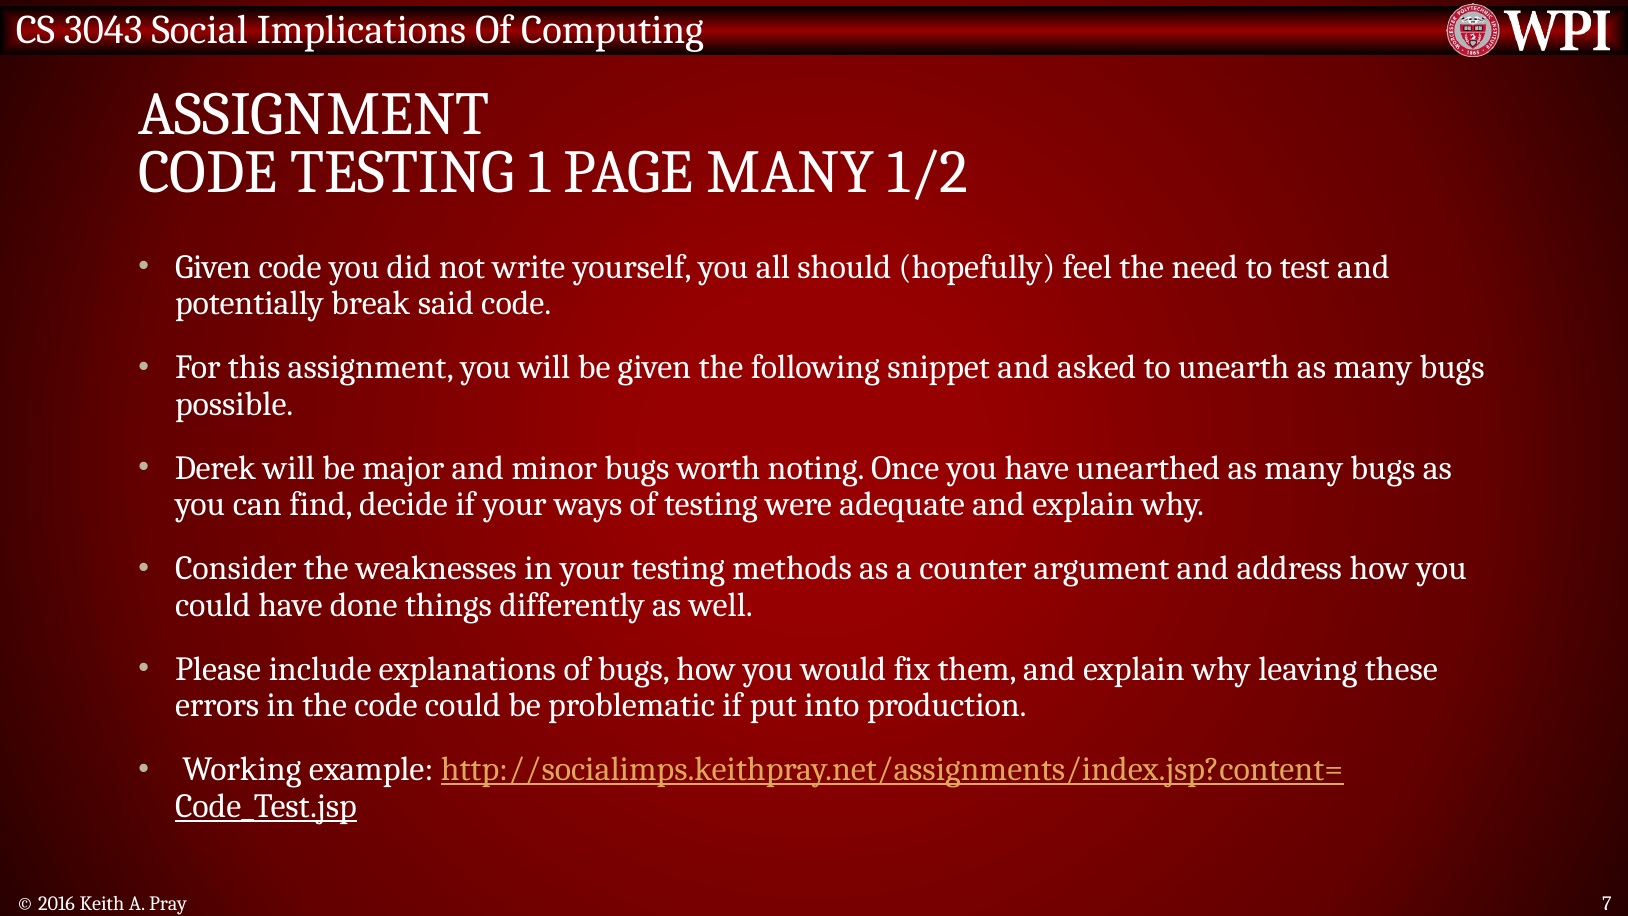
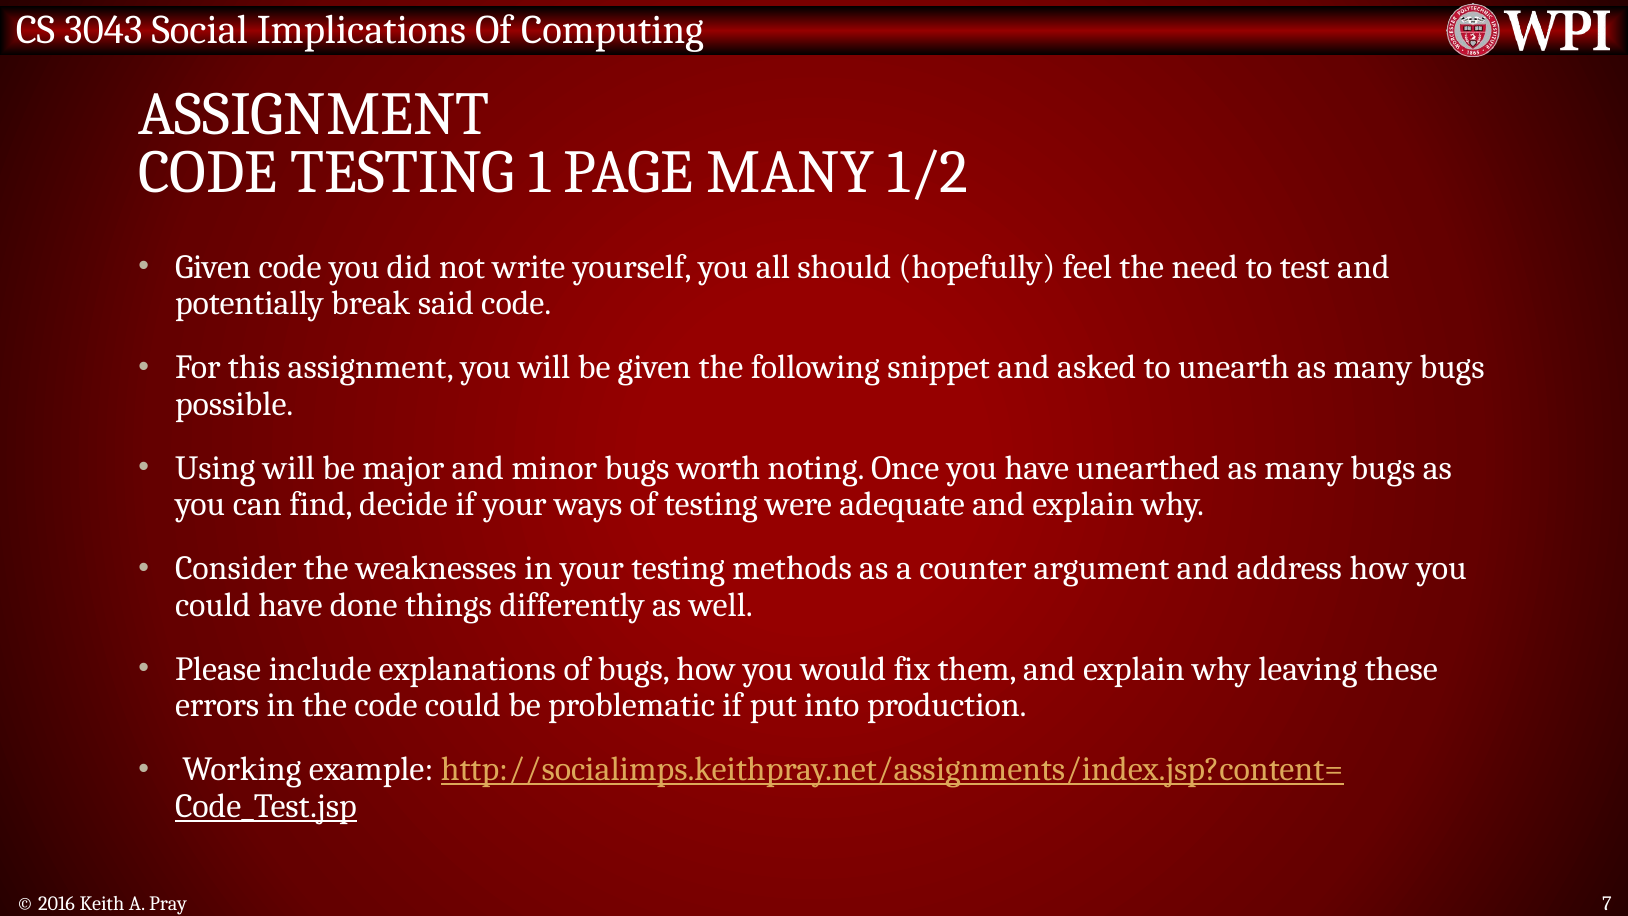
Derek: Derek -> Using
